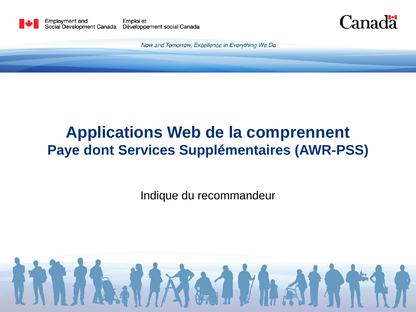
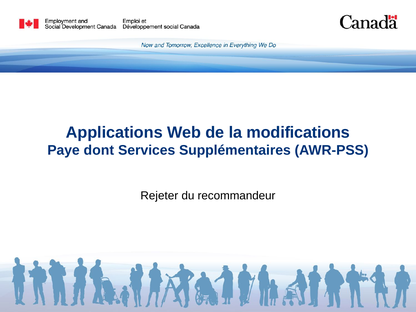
comprennent: comprennent -> modifications
Indique: Indique -> Rejeter
